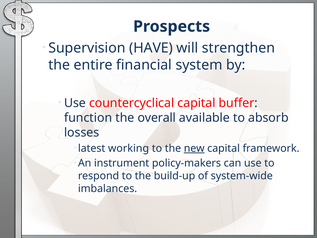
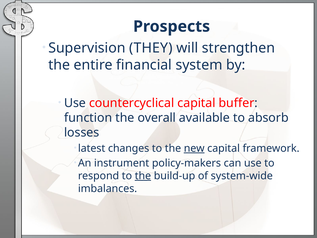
HAVE: HAVE -> THEY
working: working -> changes
the at (143, 176) underline: none -> present
